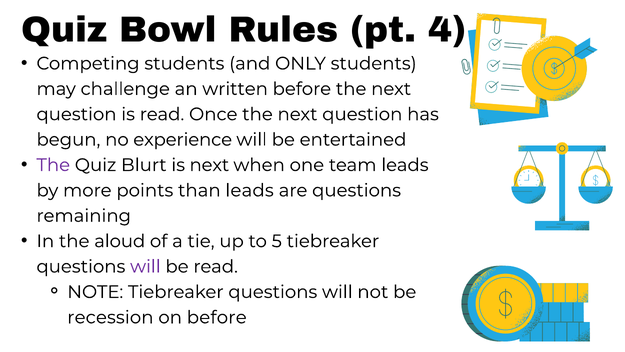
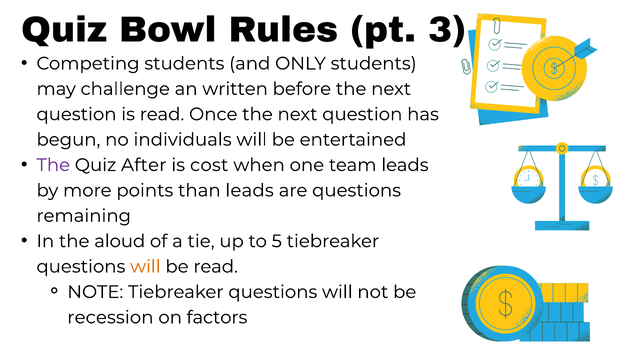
4: 4 -> 3
experience: experience -> individuals
Blurt: Blurt -> After
is next: next -> cost
will at (145, 266) colour: purple -> orange
on before: before -> factors
